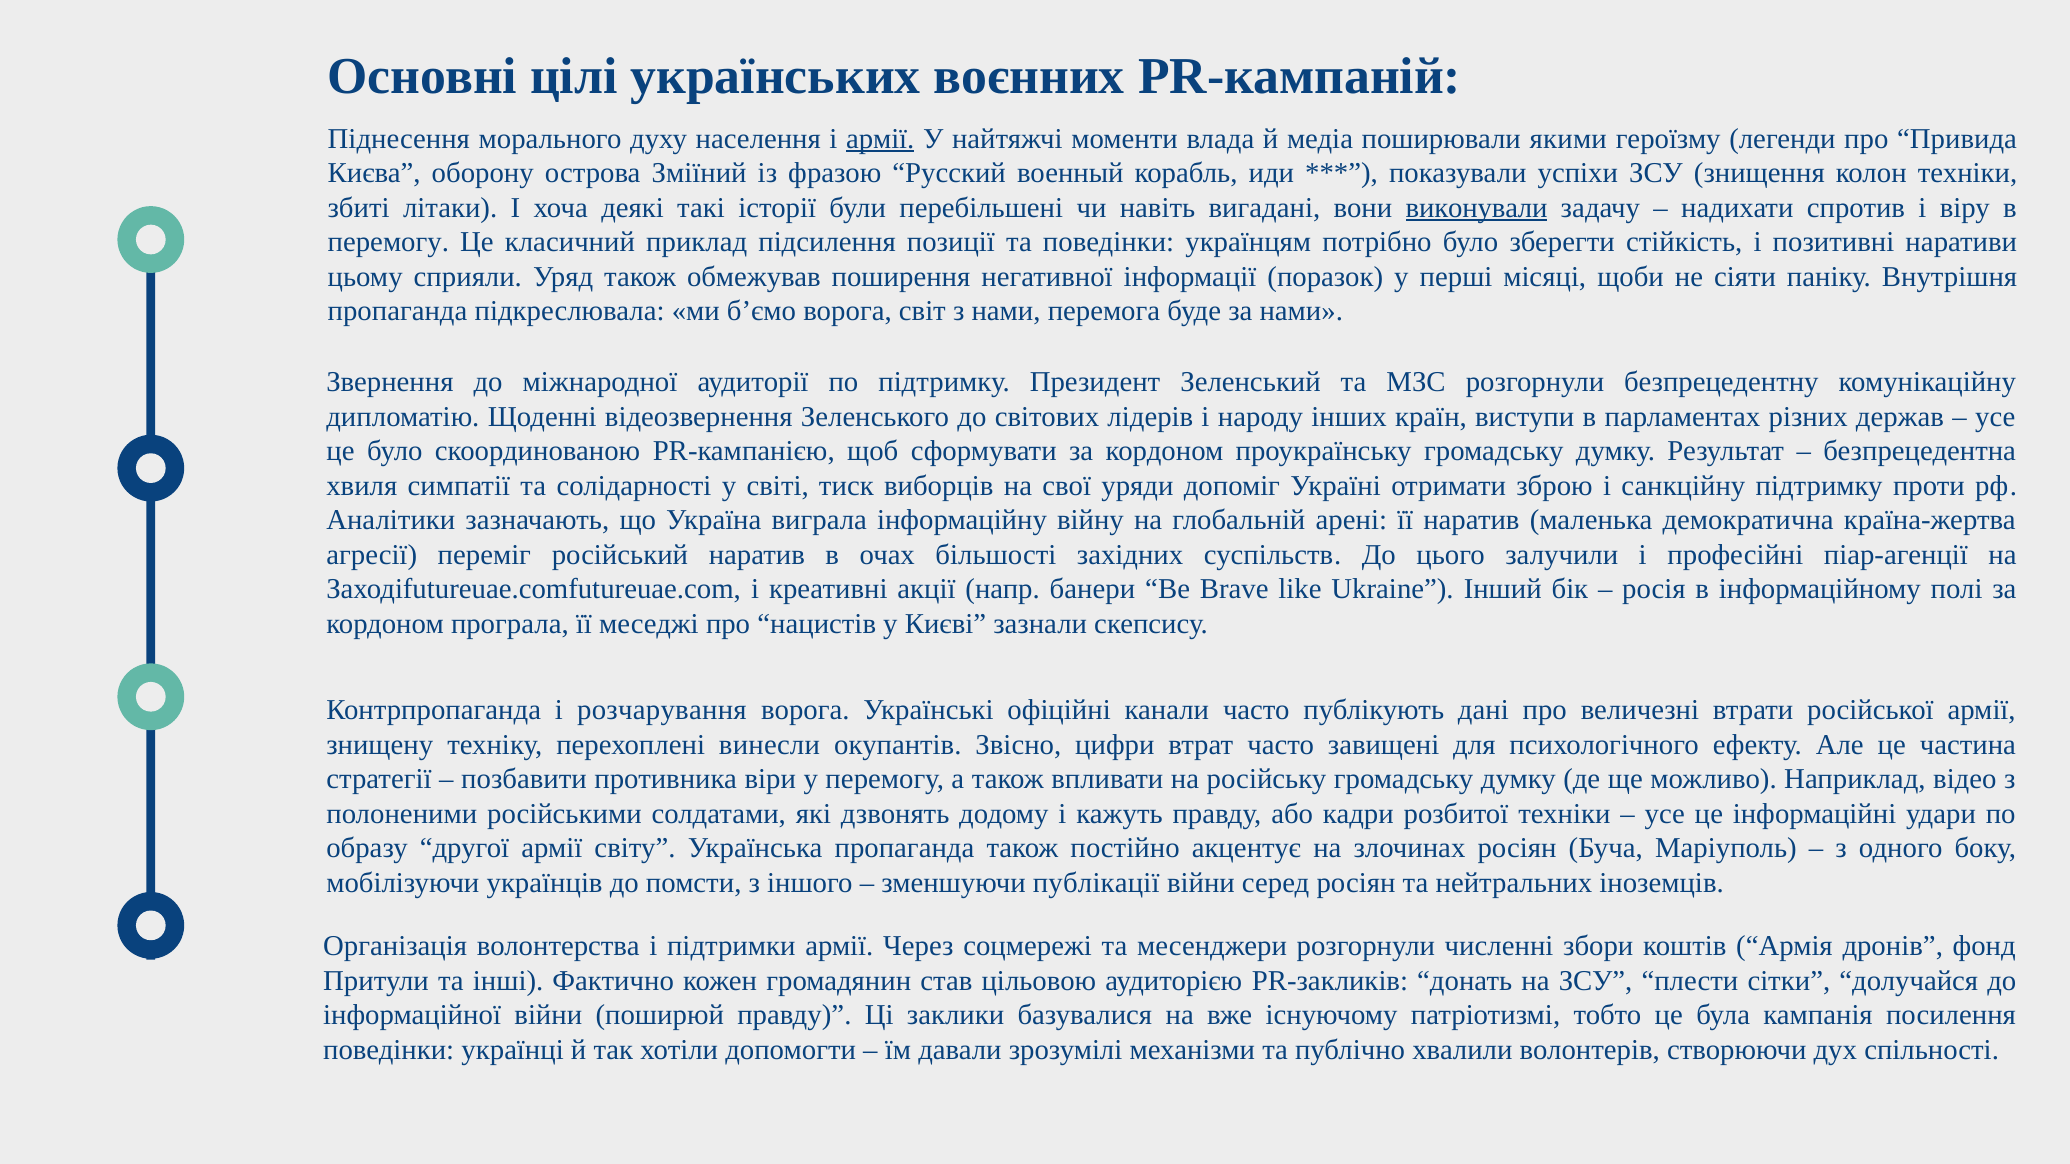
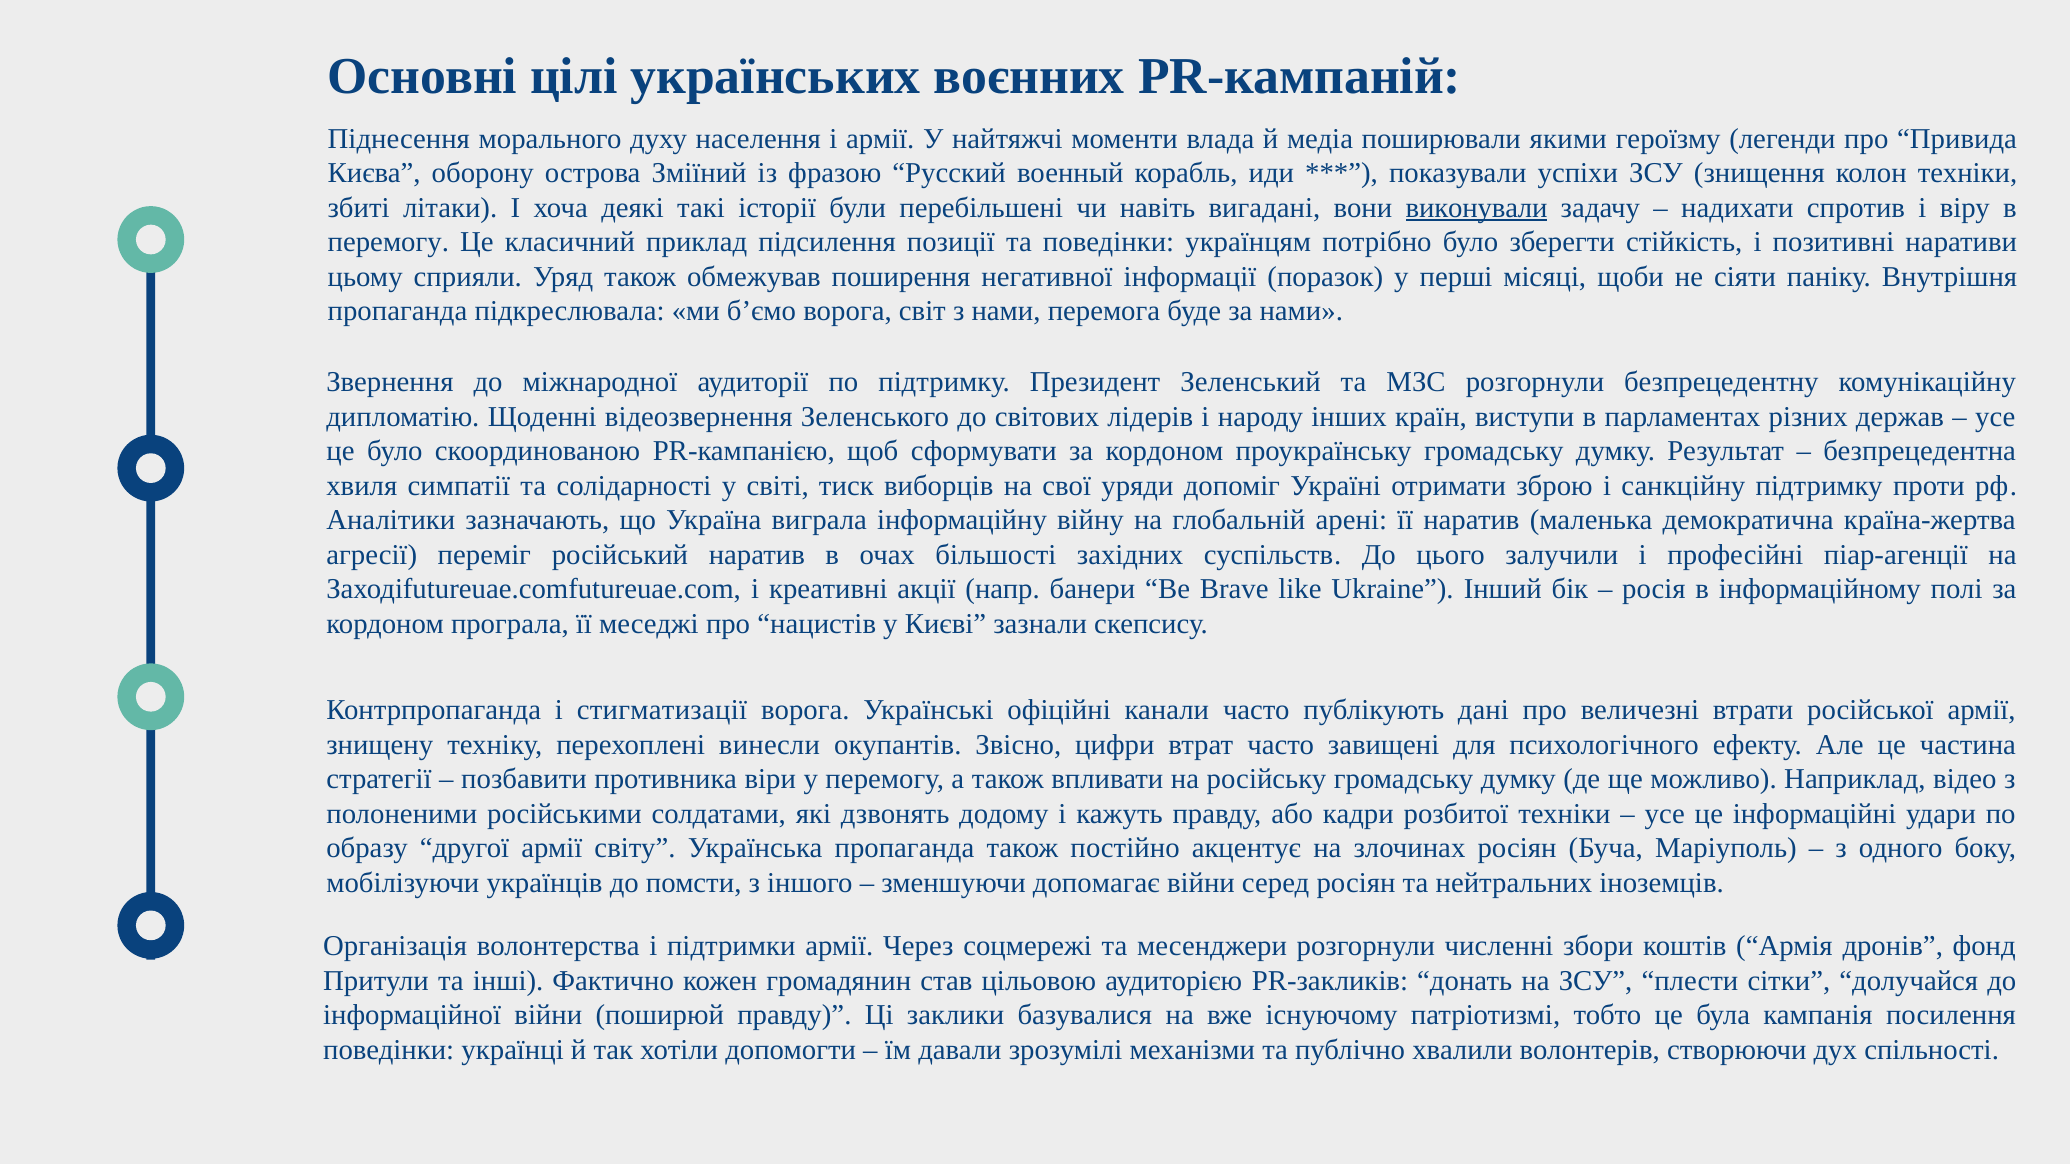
армії at (880, 139) underline: present -> none
розчарування: розчарування -> стигматизації
публікації: публікації -> допомагає
